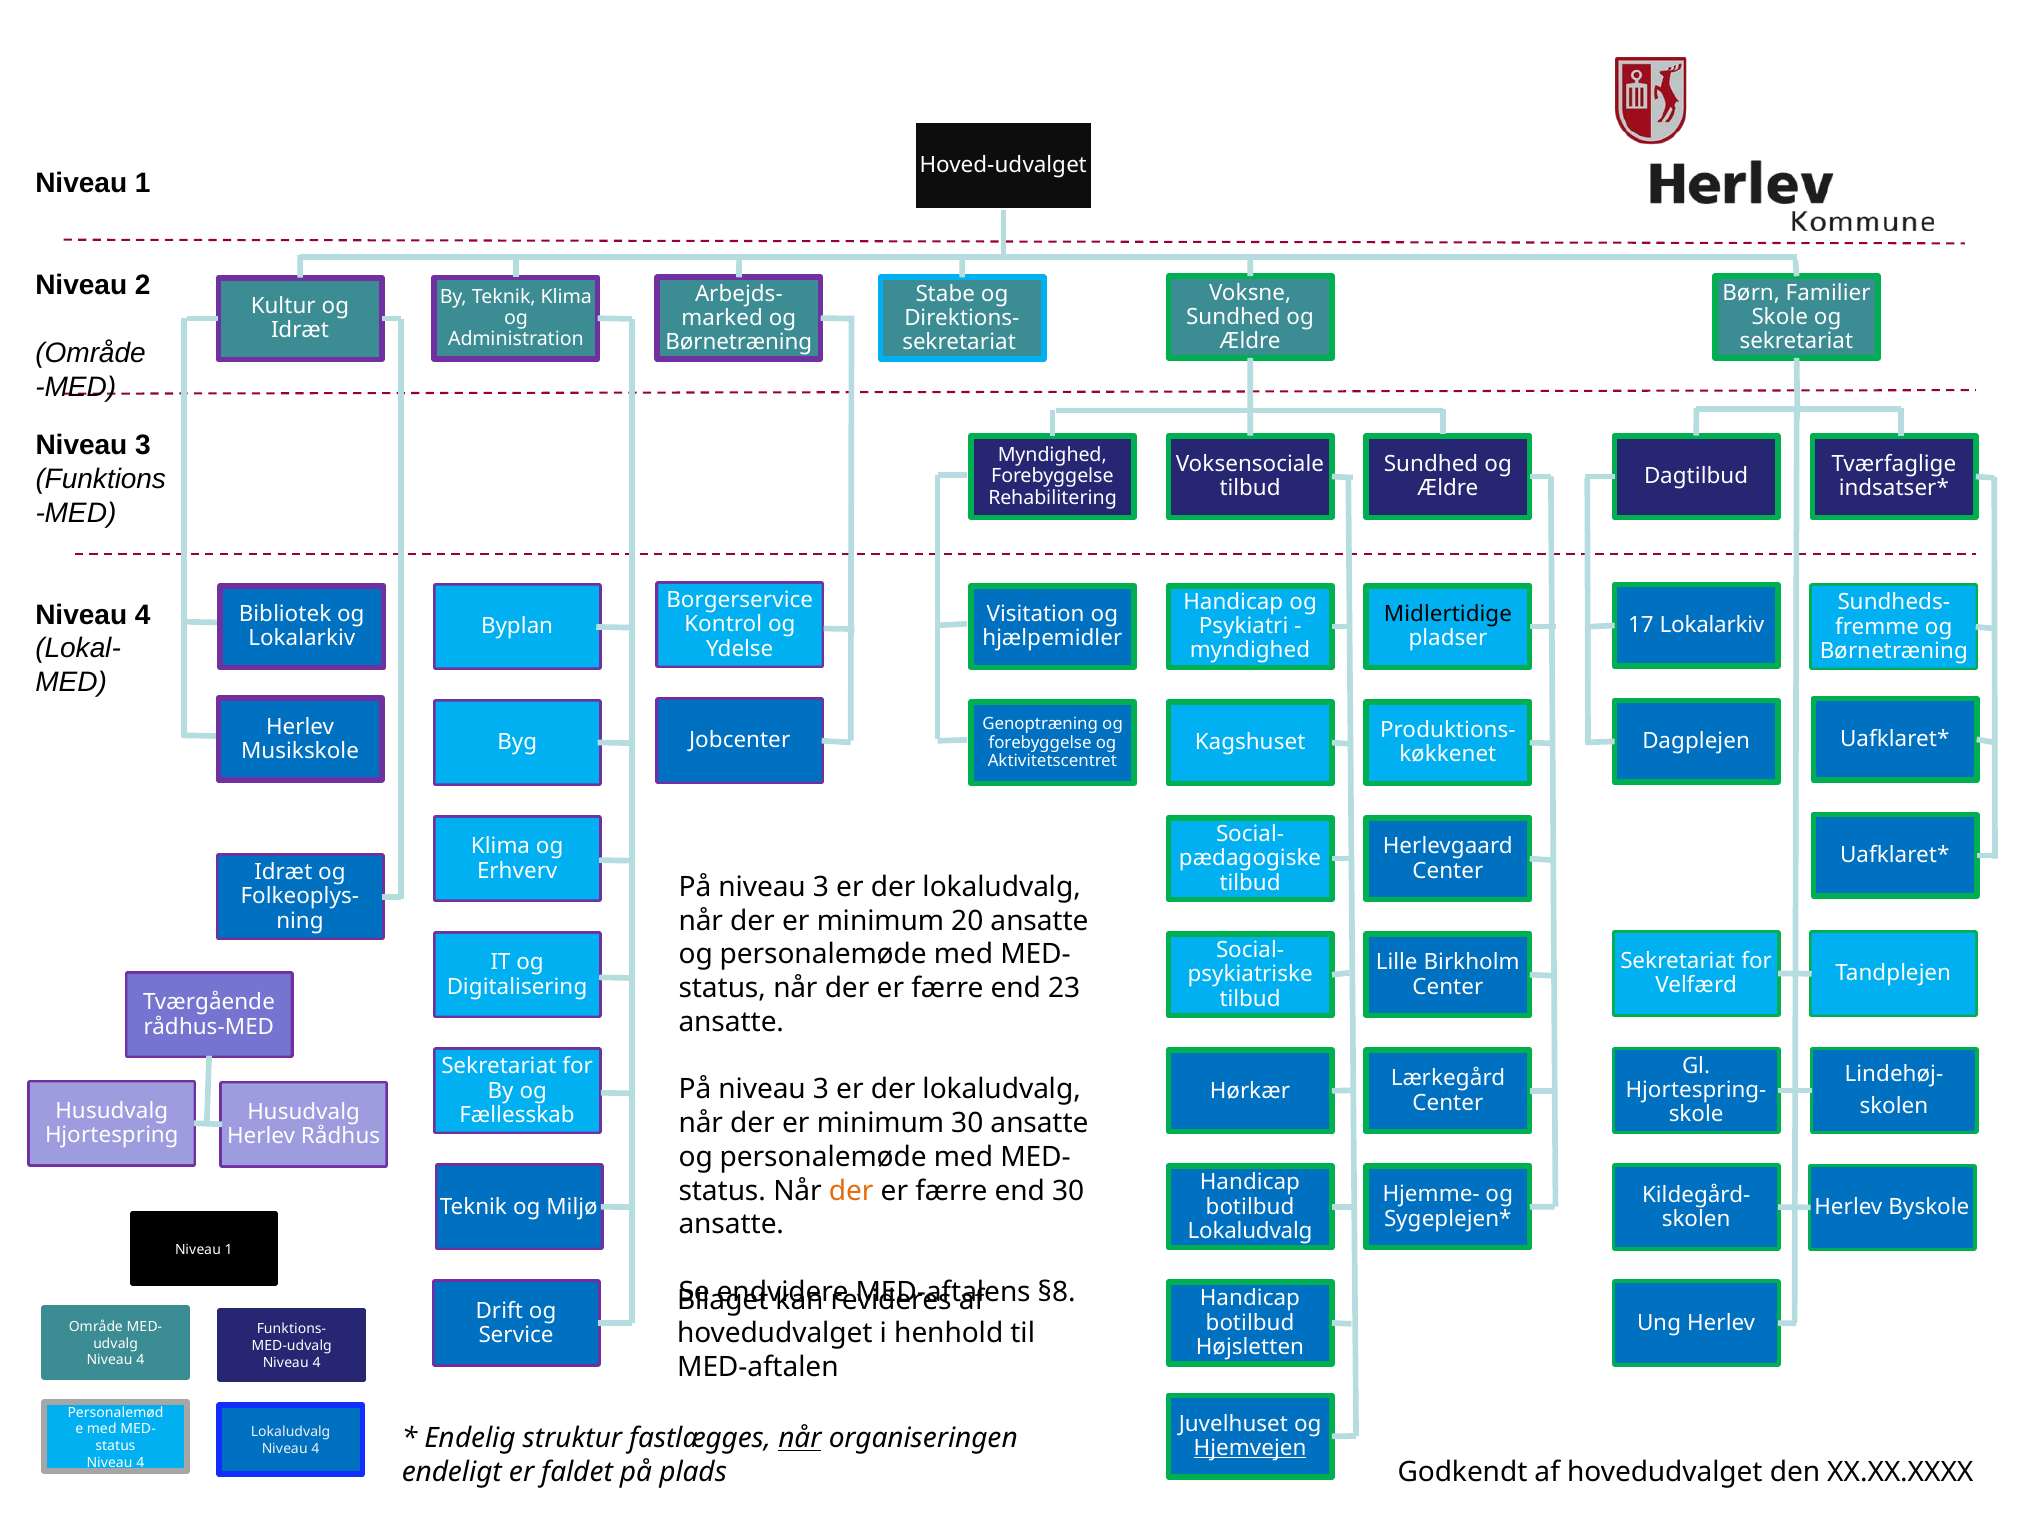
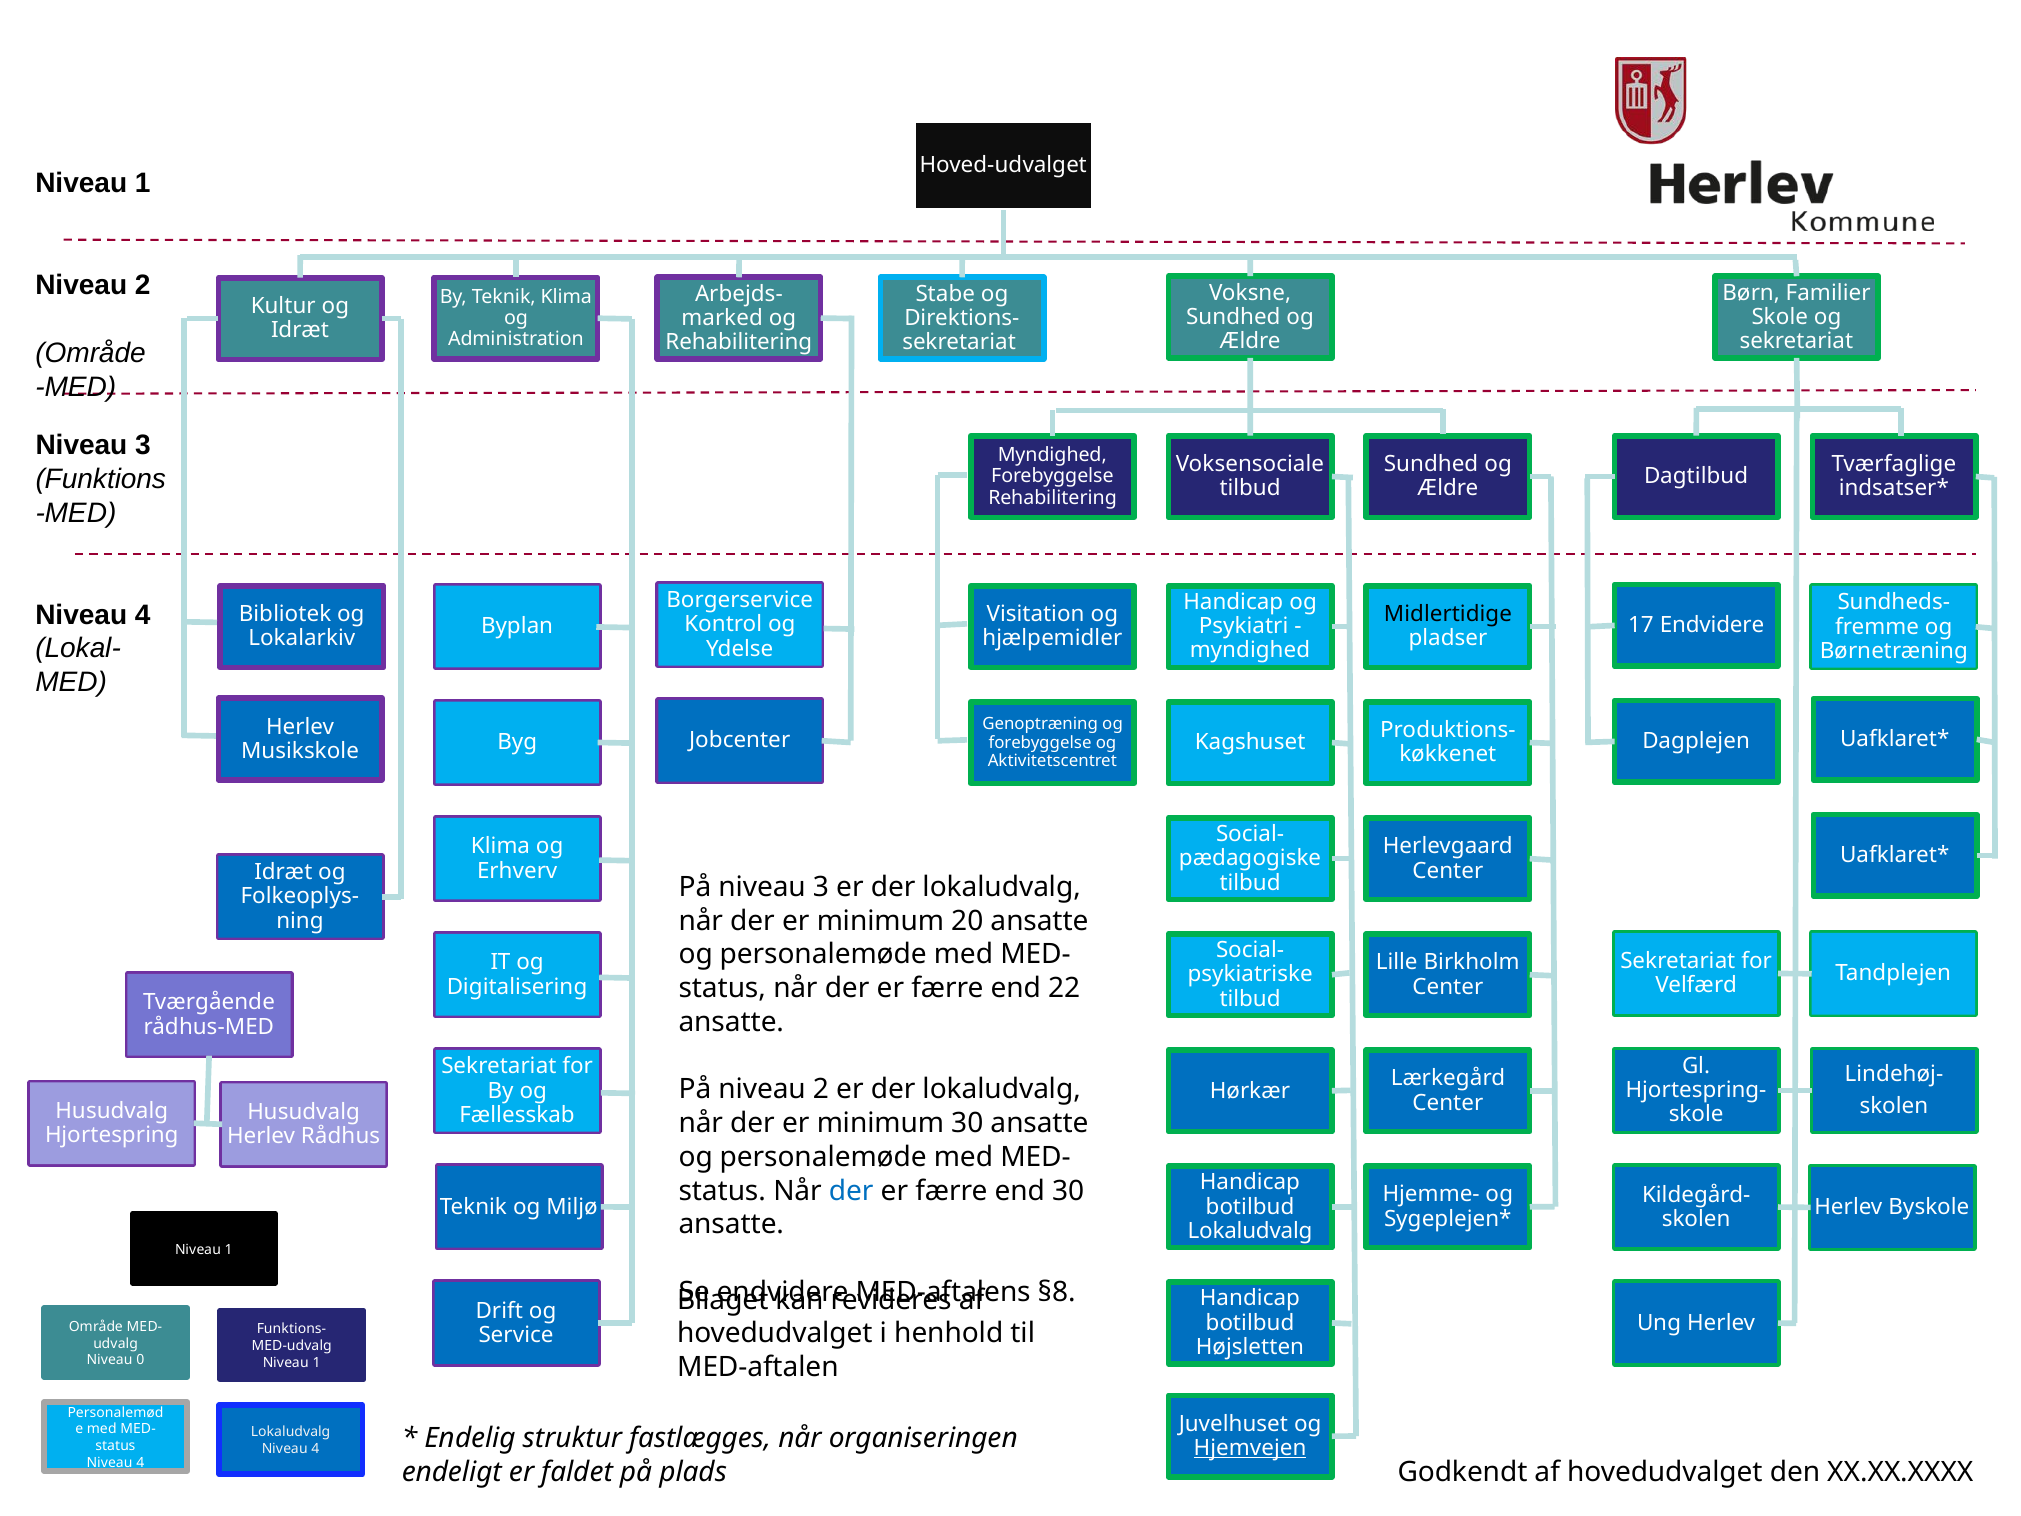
Børnetræning at (739, 342): Børnetræning -> Rehabilitering
17 Lokalarkiv: Lokalarkiv -> Endvidere
23: 23 -> 22
3 at (821, 1089): 3 -> 2
der at (851, 1191) colour: orange -> blue
4 at (140, 1360): 4 -> 0
4 at (317, 1362): 4 -> 1
når at (800, 1438) underline: present -> none
